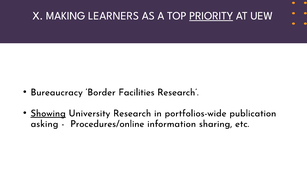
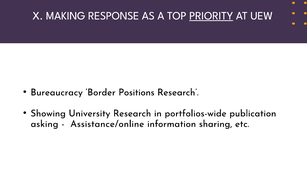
LEARNERS: LEARNERS -> RESPONSE
Facilities: Facilities -> Positions
Showing underline: present -> none
Procedures/online: Procedures/online -> Assistance/online
